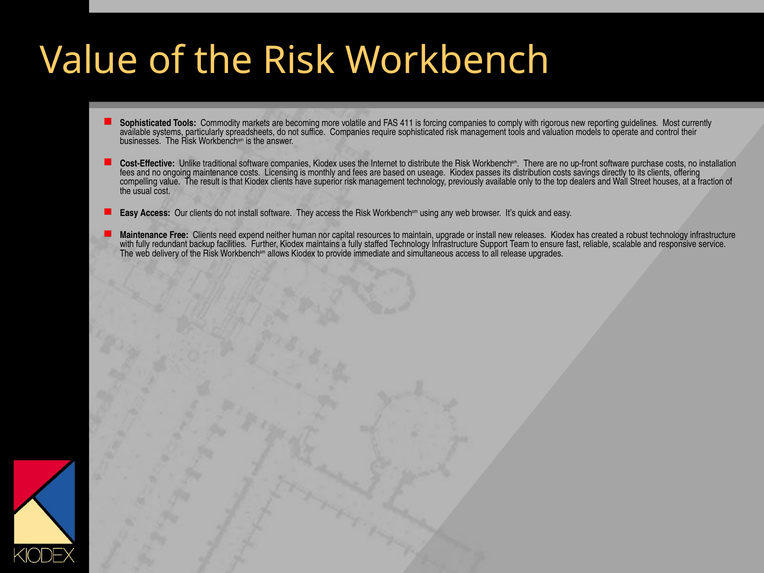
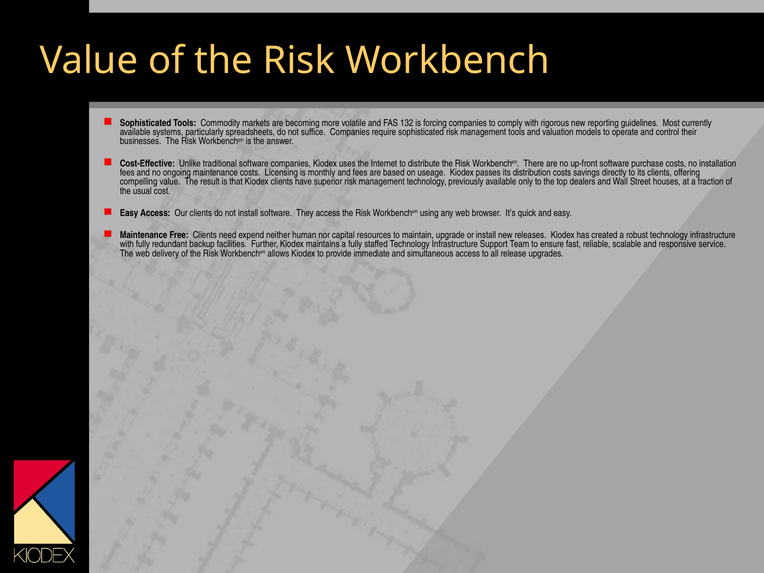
411: 411 -> 132
